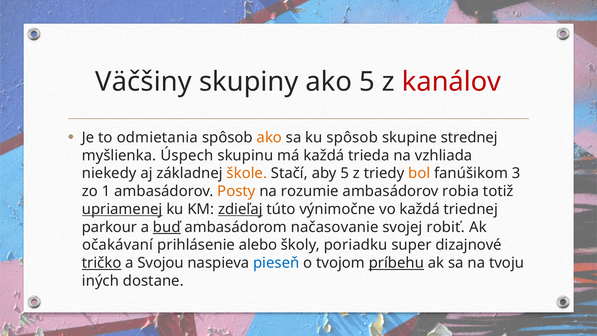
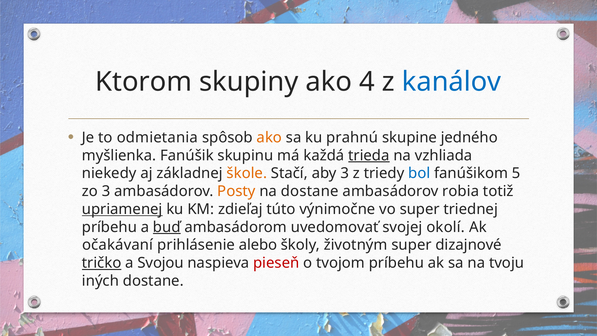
Väčšiny: Väčšiny -> Ktorom
ako 5: 5 -> 4
kanálov colour: red -> blue
ku spôsob: spôsob -> prahnú
strednej: strednej -> jedného
Úspech: Úspech -> Fanúšik
trieda underline: none -> present
aby 5: 5 -> 3
bol colour: orange -> blue
3: 3 -> 5
zo 1: 1 -> 3
na rozumie: rozumie -> dostane
zdieľaj underline: present -> none
vo každá: každá -> super
parkour at (109, 227): parkour -> príbehu
načasovanie: načasovanie -> uvedomovať
robiť: robiť -> okolí
poriadku: poriadku -> životným
pieseň colour: blue -> red
príbehu at (396, 263) underline: present -> none
